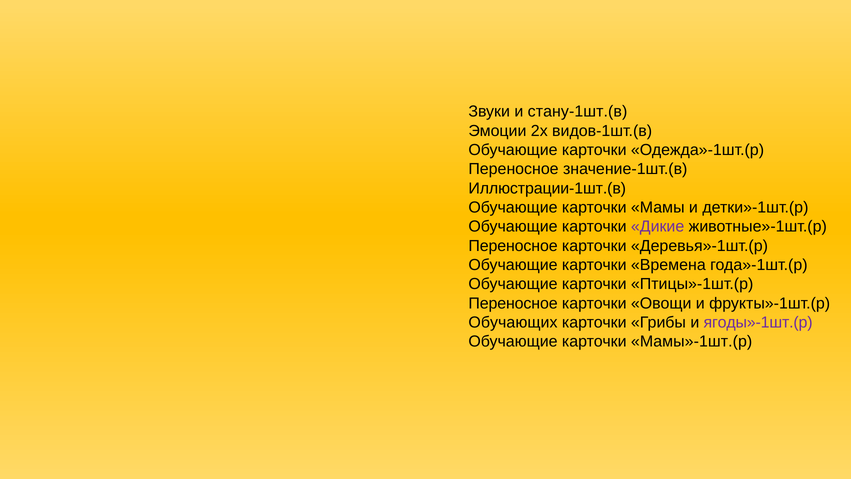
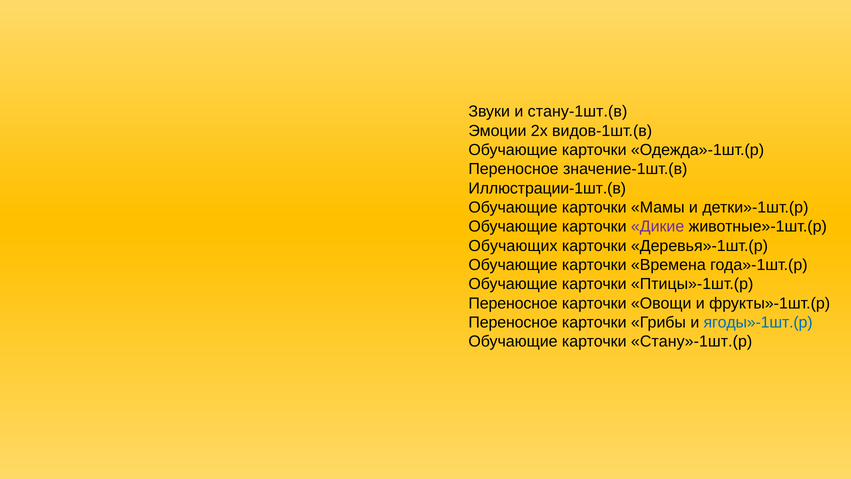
Переносное at (513, 246): Переносное -> Обучающих
Обучающих at (513, 322): Обучающих -> Переносное
ягоды»-1шт.(р colour: purple -> blue
Мамы»-1шт.(р: Мамы»-1шт.(р -> Стану»-1шт.(р
